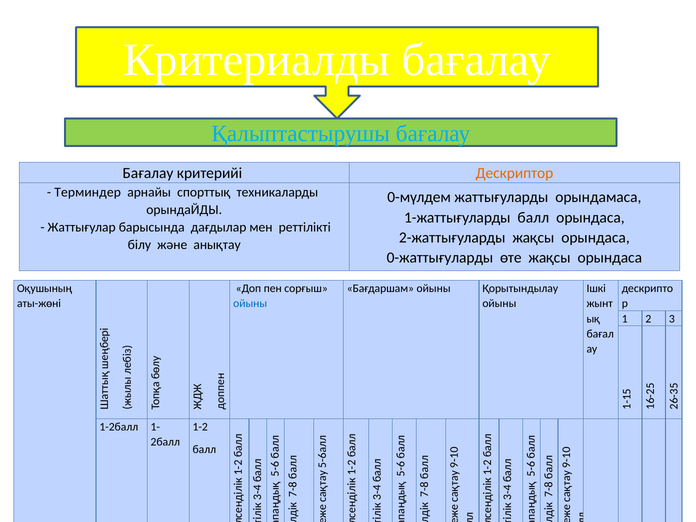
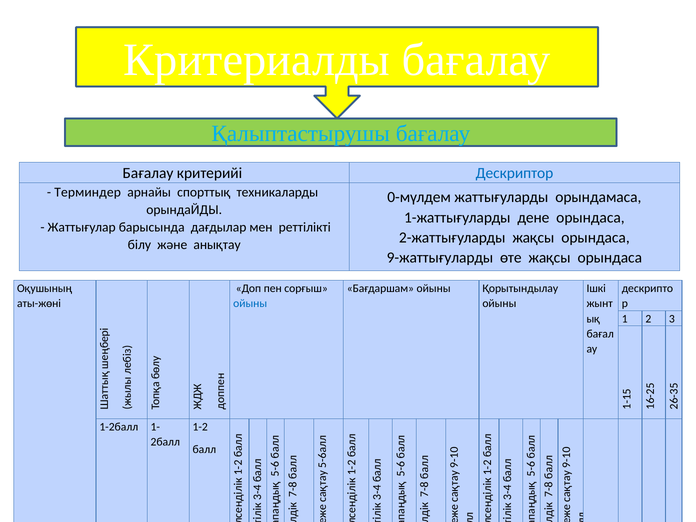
Дескриптор colour: orange -> blue
1-жаттығуларды балл: балл -> дене
0-жаттығуларды: 0-жаттығуларды -> 9-жаттығуларды
